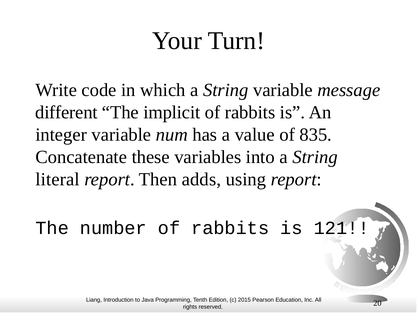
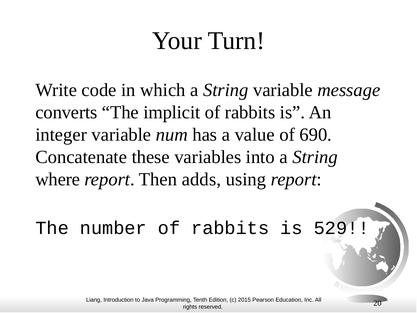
different: different -> converts
835: 835 -> 690
literal: literal -> where
121: 121 -> 529
